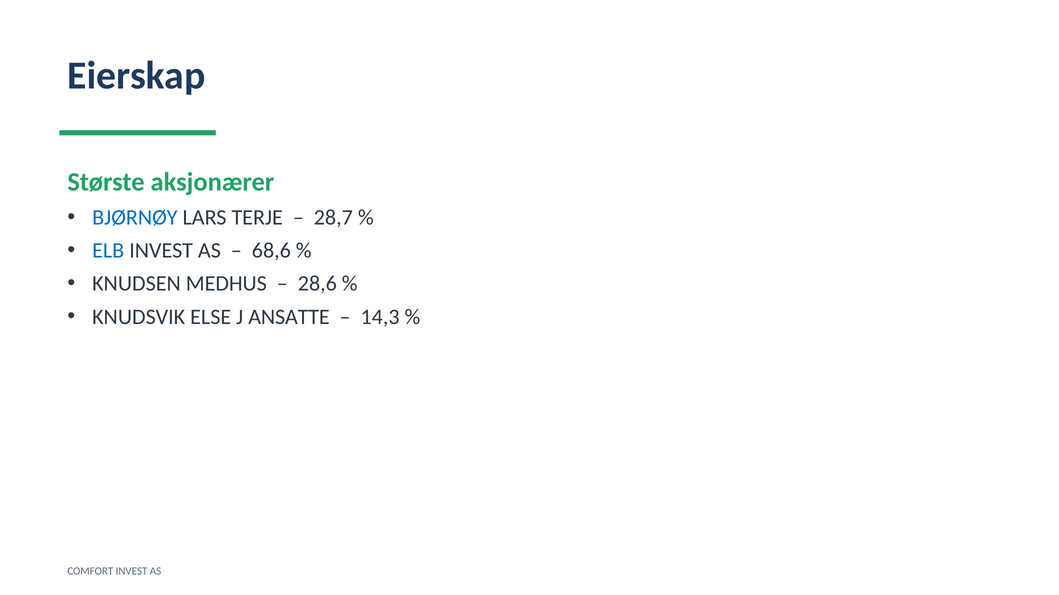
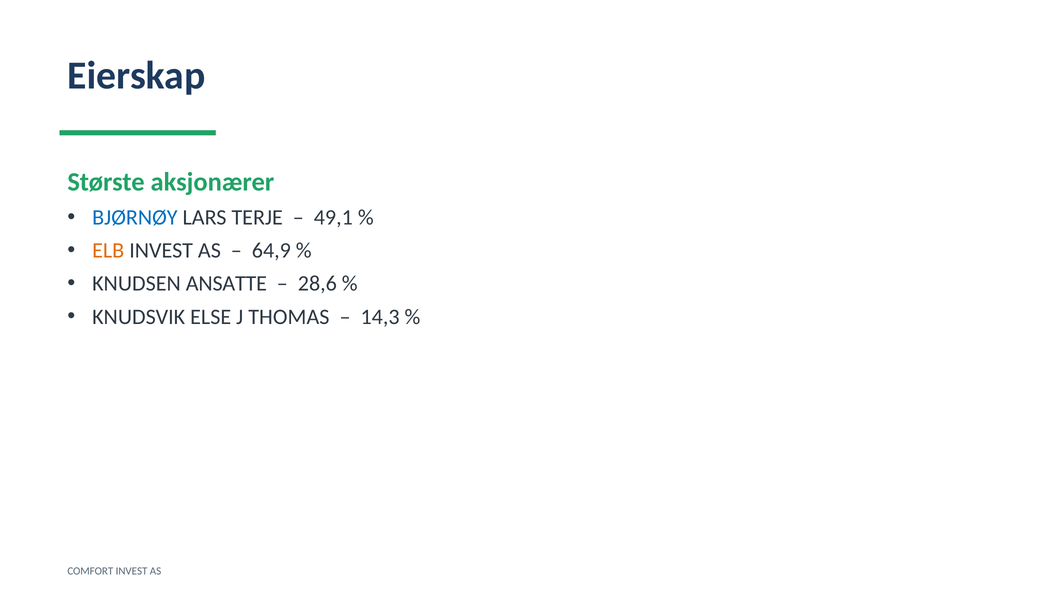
28,7: 28,7 -> 49,1
ELB colour: blue -> orange
68,6: 68,6 -> 64,9
MEDHUS: MEDHUS -> ANSATTE
ANSATTE: ANSATTE -> THOMAS
